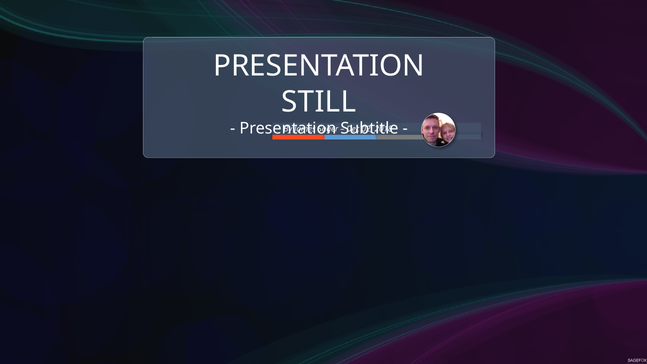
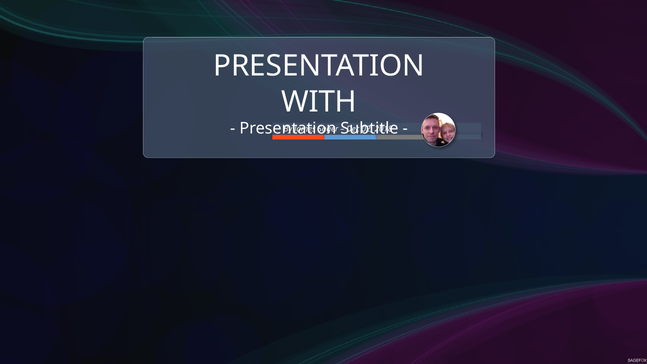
STILL: STILL -> WITH
